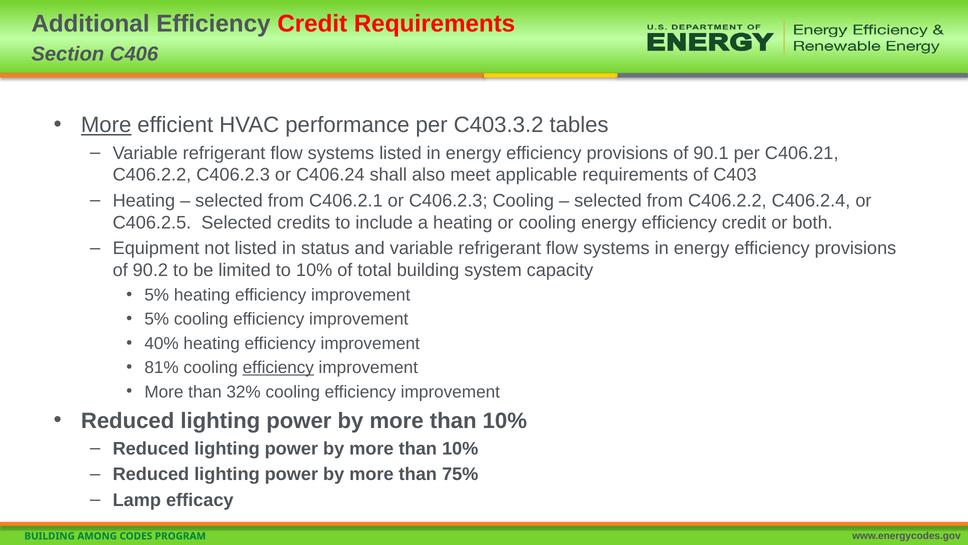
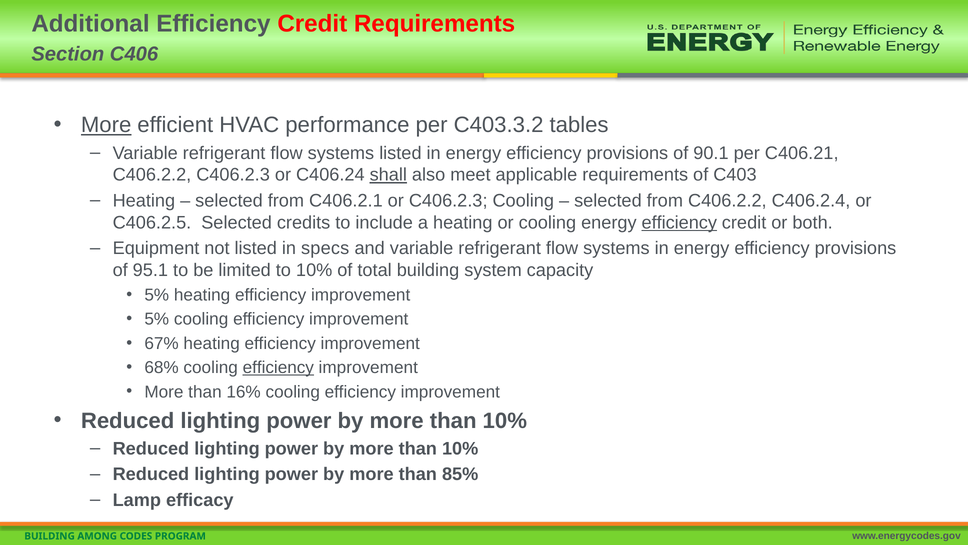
shall underline: none -> present
efficiency at (679, 222) underline: none -> present
status: status -> specs
90.2: 90.2 -> 95.1
40%: 40% -> 67%
81%: 81% -> 68%
32%: 32% -> 16%
75%: 75% -> 85%
